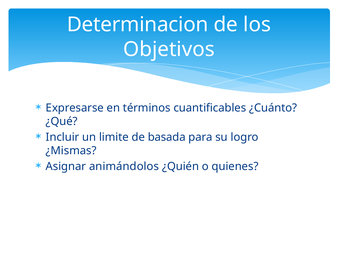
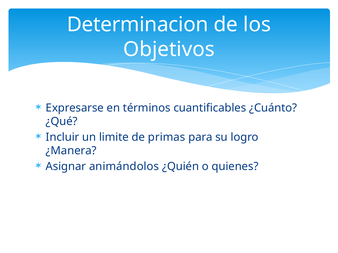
basada: basada -> primas
¿Mismas: ¿Mismas -> ¿Manera
